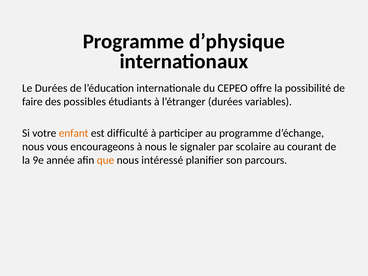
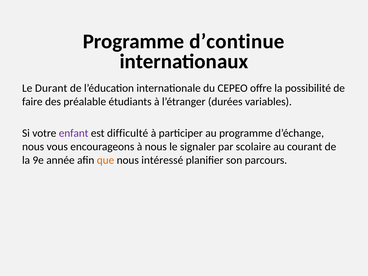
d’physique: d’physique -> d’continue
Le Durées: Durées -> Durant
possibles: possibles -> préalable
enfant colour: orange -> purple
